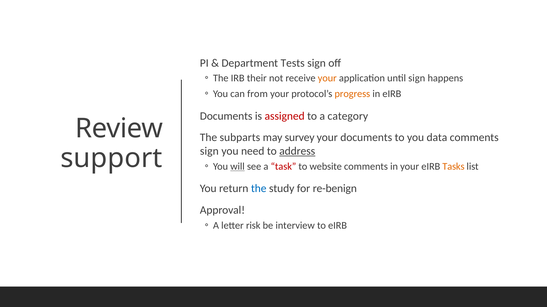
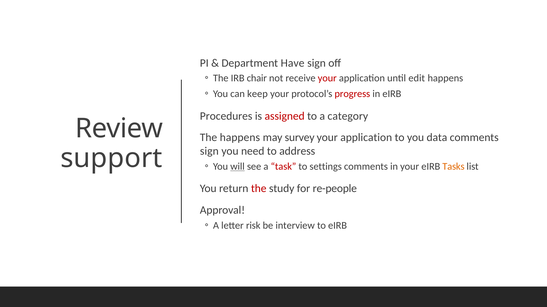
Tests: Tests -> Have
their: their -> chair
your at (327, 78) colour: orange -> red
until sign: sign -> edit
from: from -> keep
progress colour: orange -> red
Documents at (226, 116): Documents -> Procedures
The subparts: subparts -> happens
documents at (366, 138): documents -> application
address underline: present -> none
website: website -> settings
the at (259, 189) colour: blue -> red
re-benign: re-benign -> re-people
